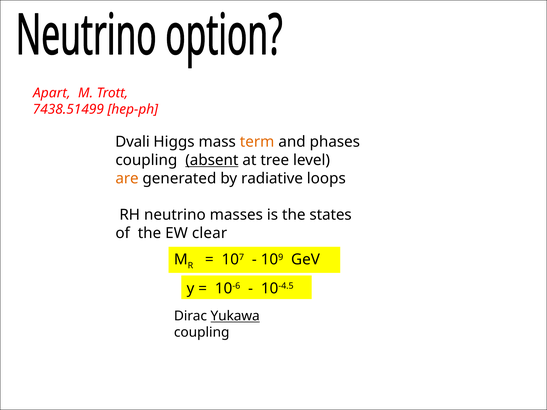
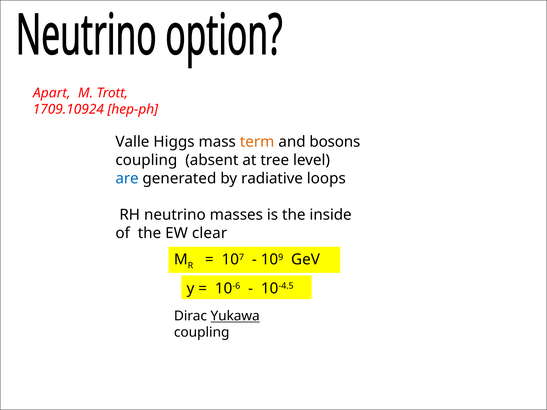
7438.51499: 7438.51499 -> 1709.10924
Dvali: Dvali -> Valle
phases: phases -> bosons
absent underline: present -> none
are colour: orange -> blue
states: states -> inside
